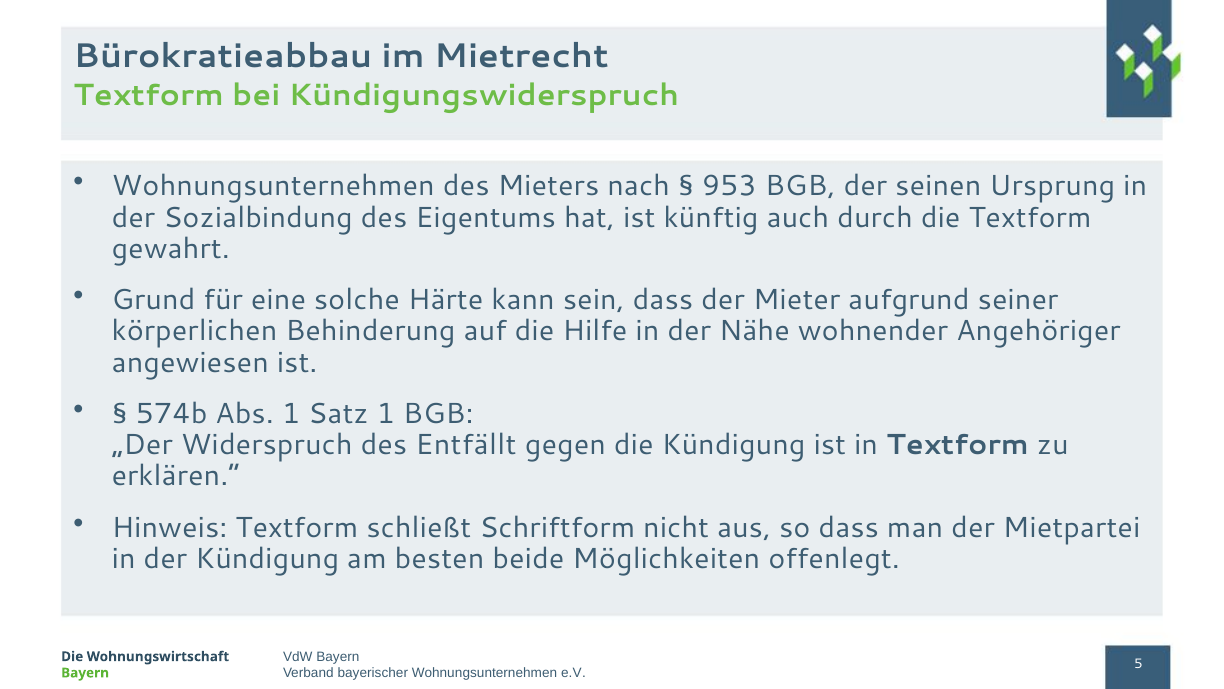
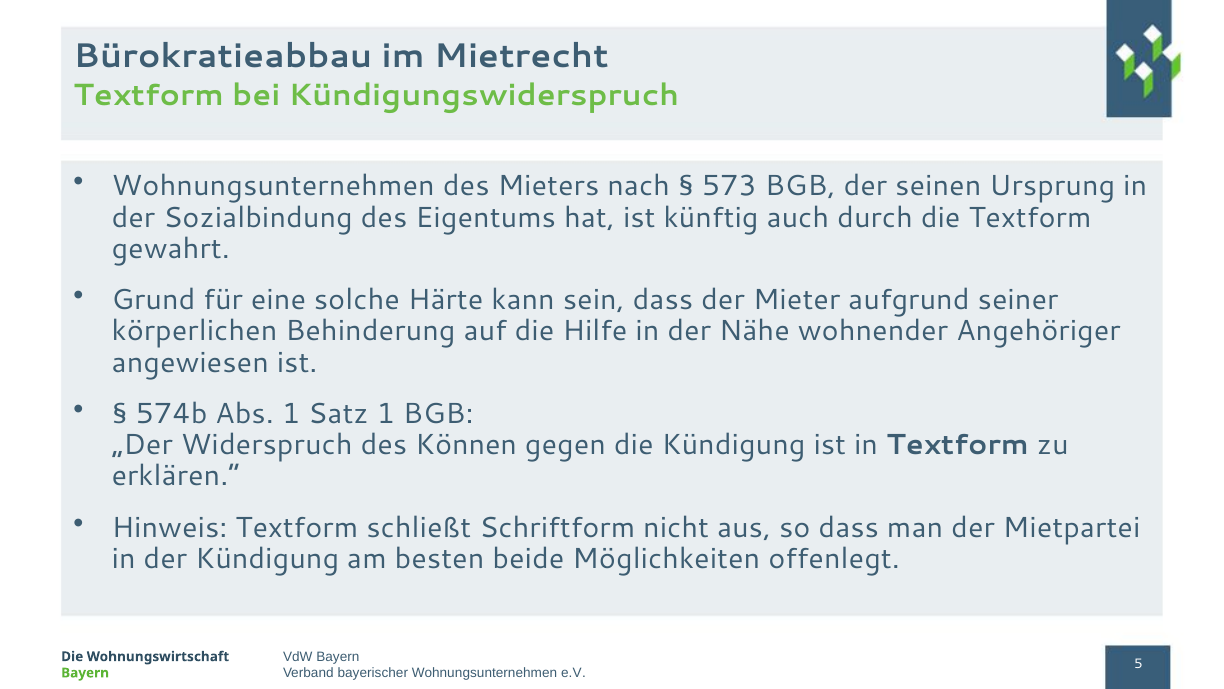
953: 953 -> 573
Entfällt: Entfällt -> Können
